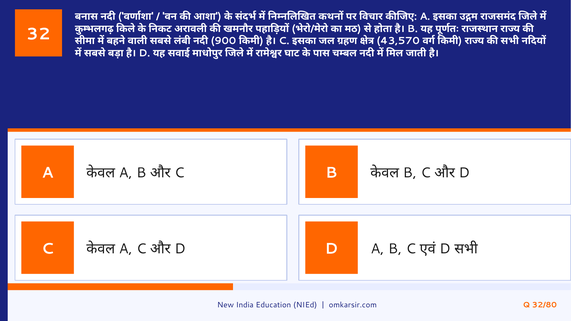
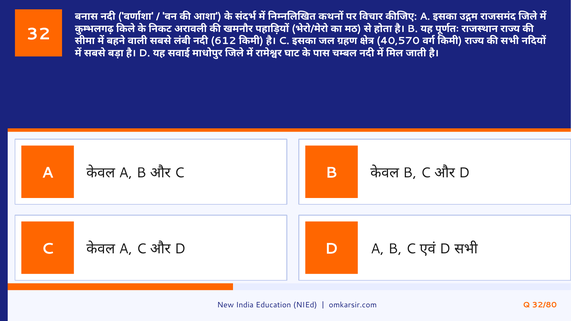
900: 900 -> 612
43,570: 43,570 -> 40,570
